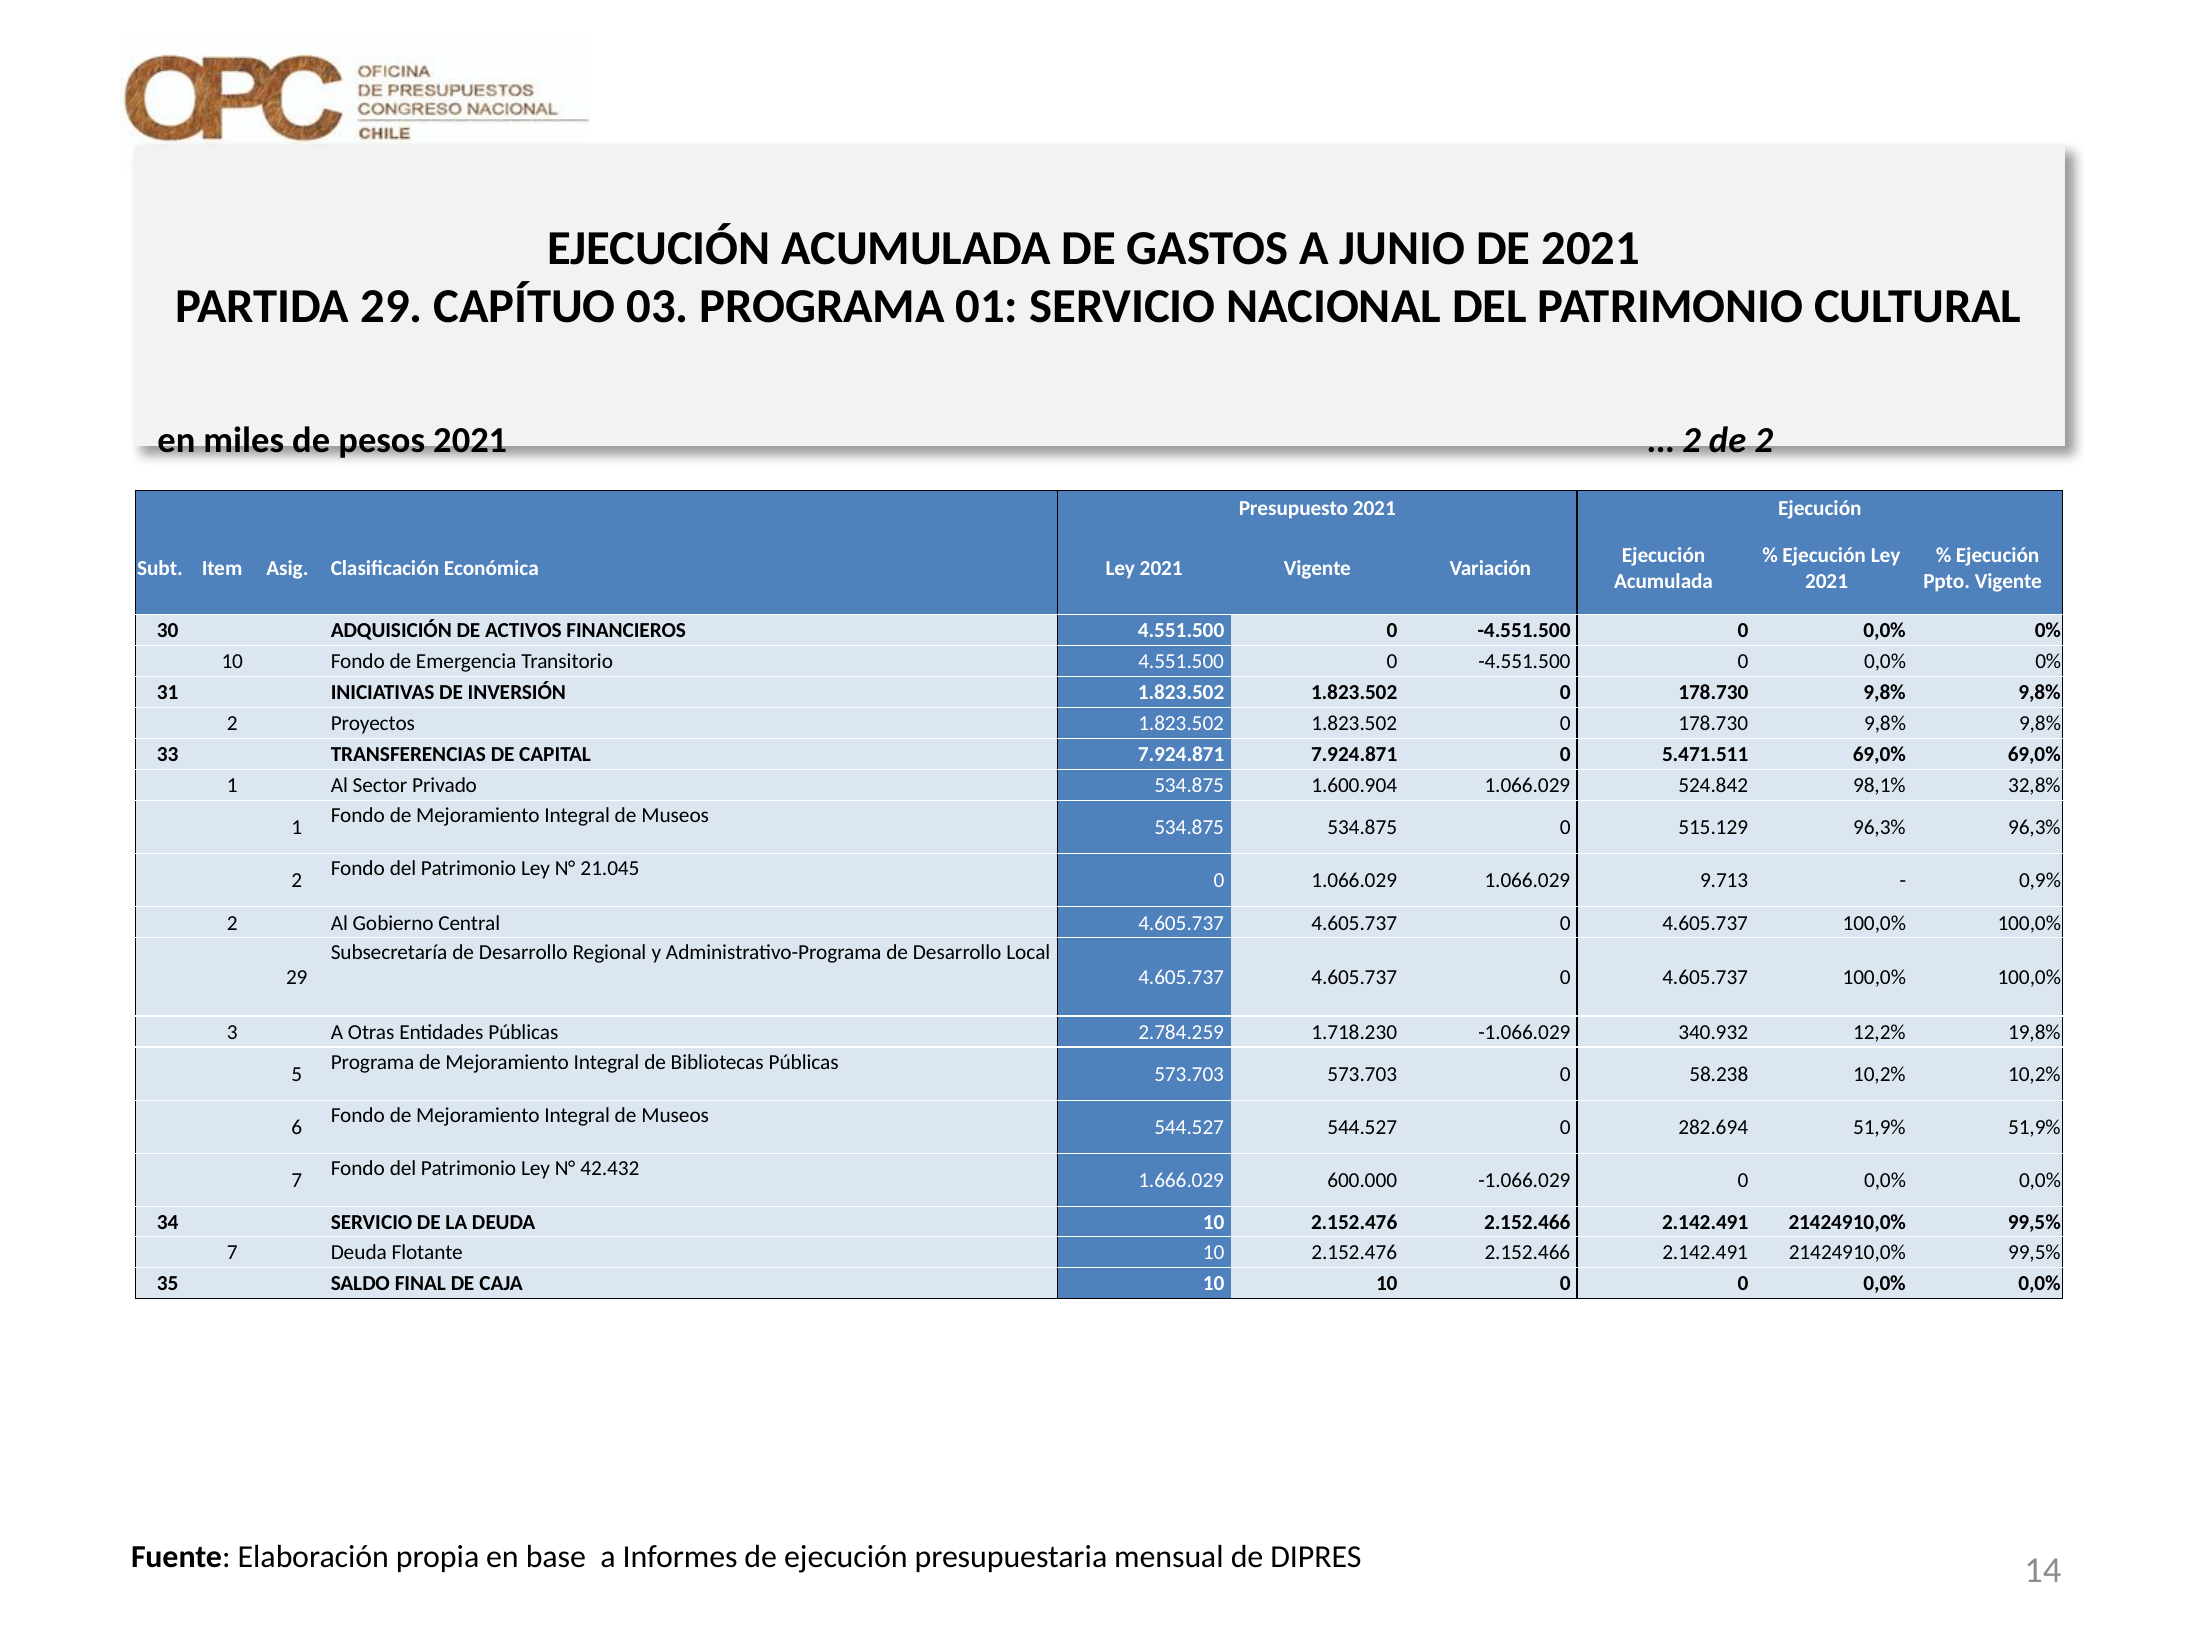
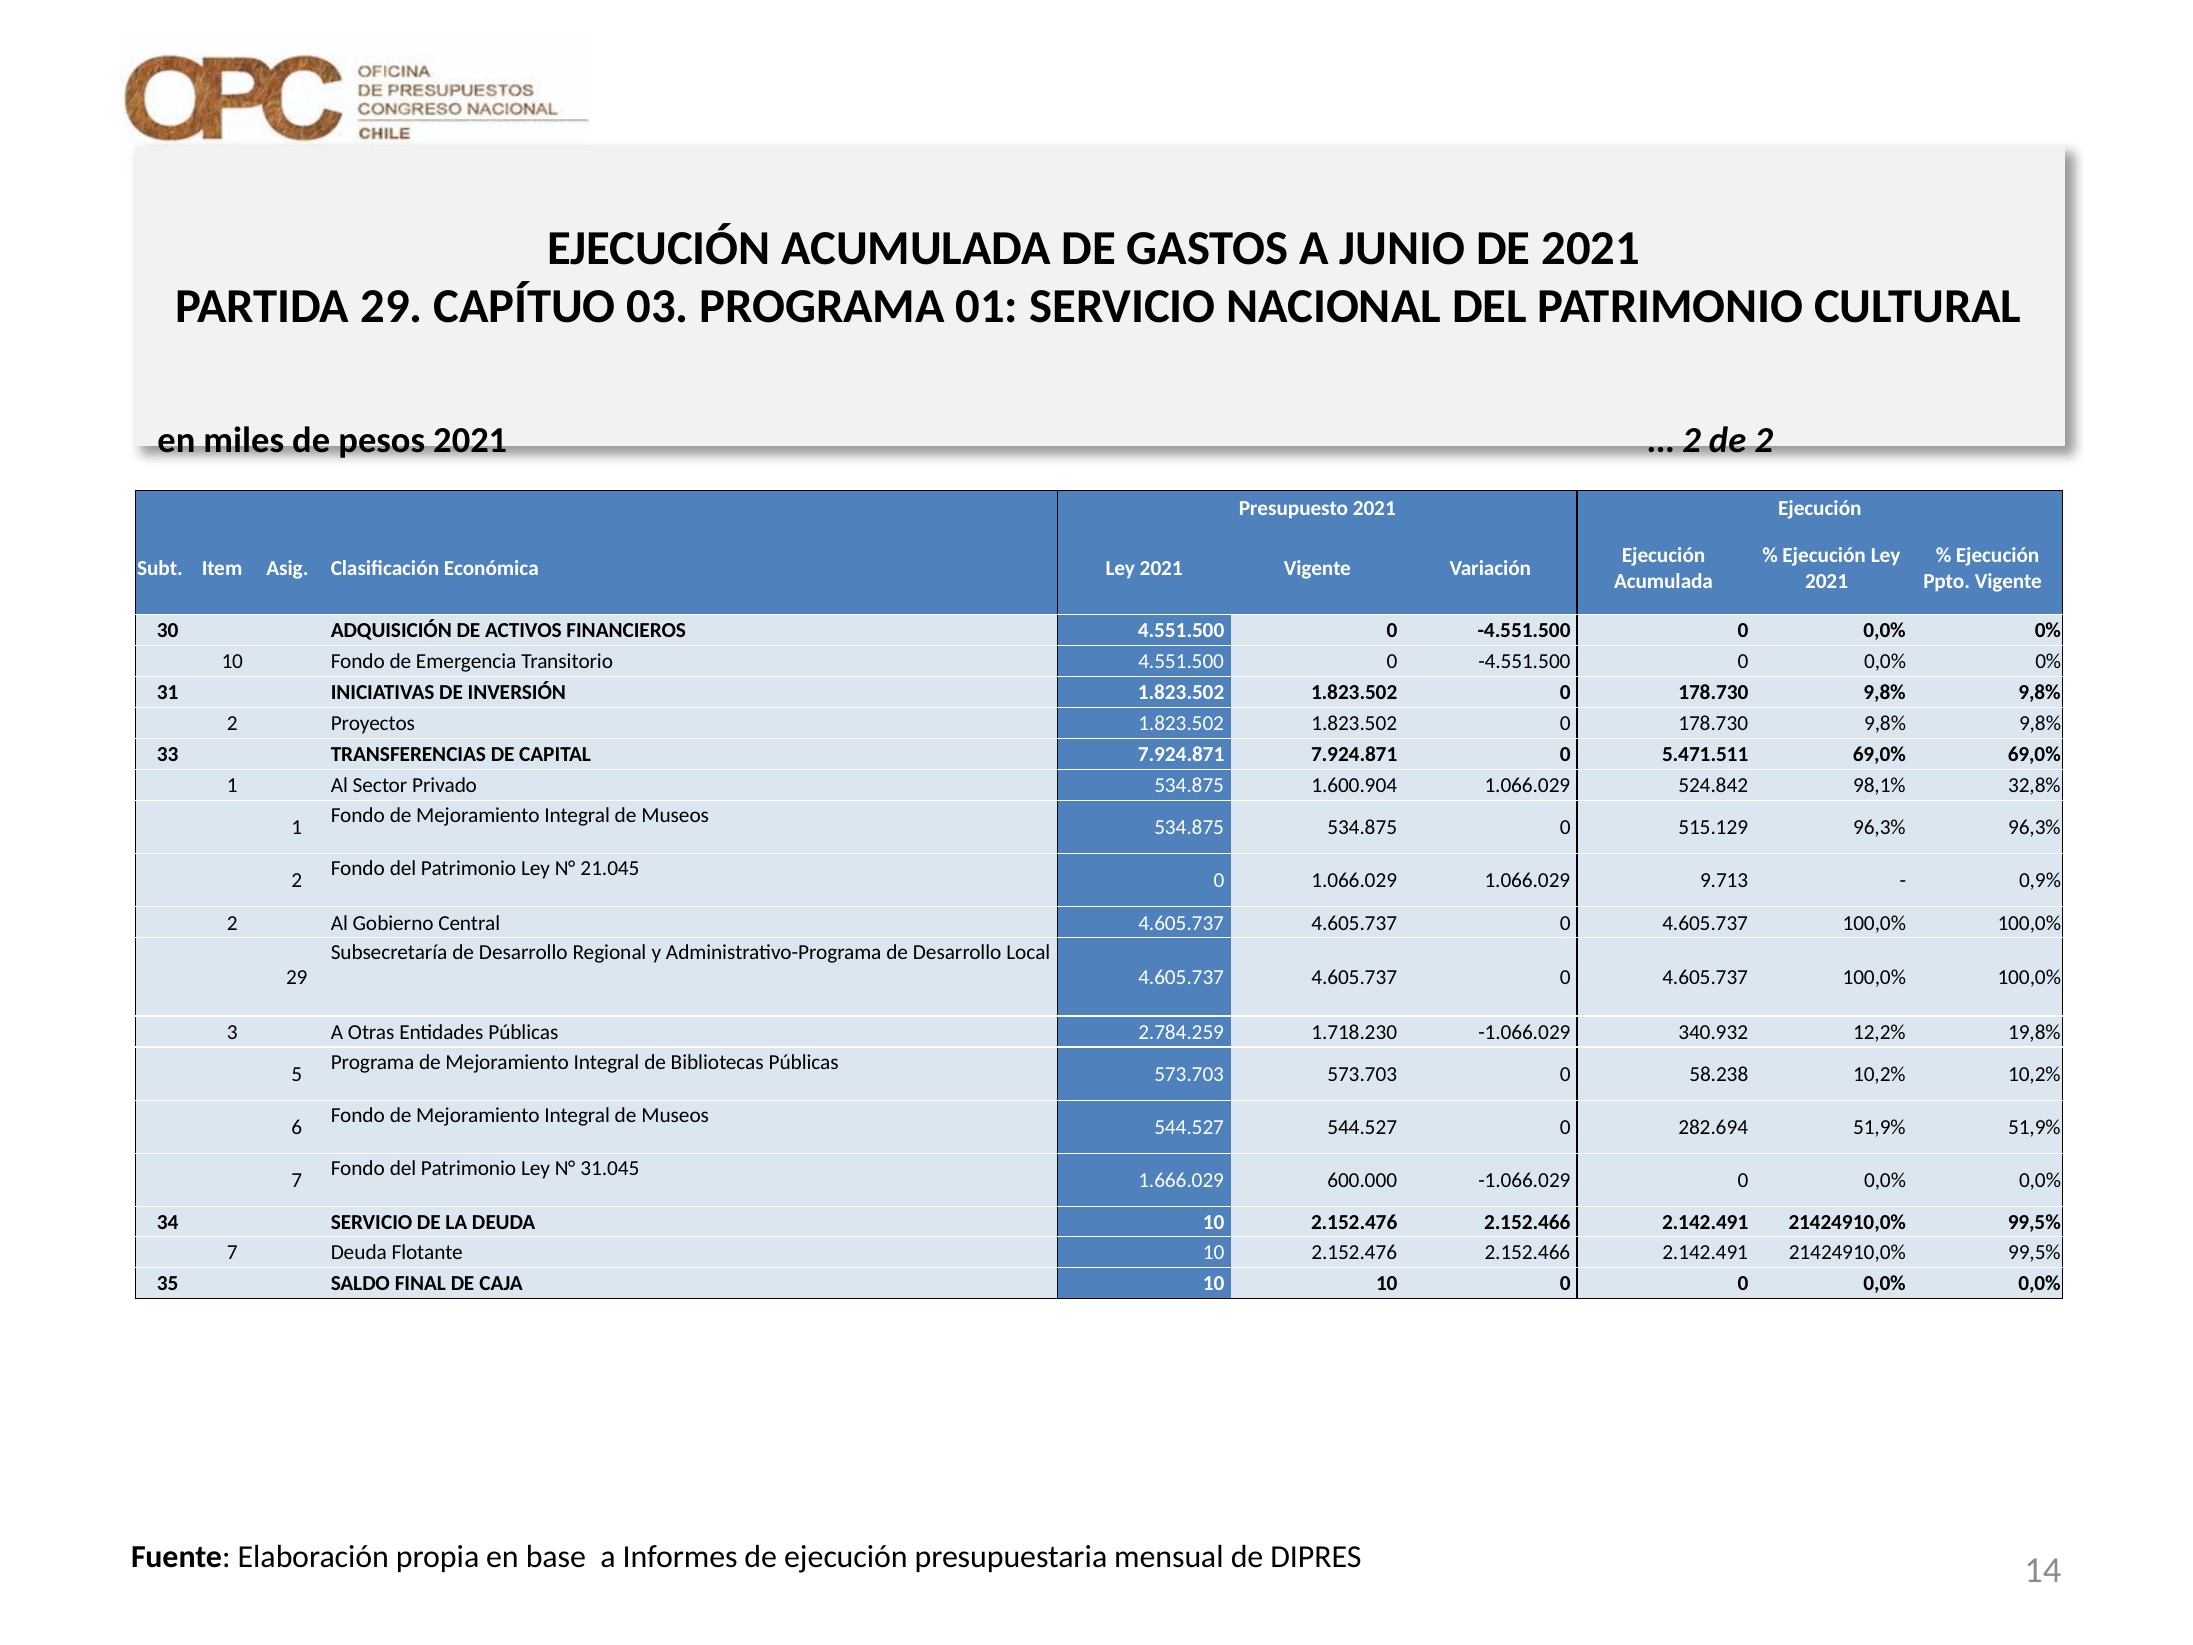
42.432: 42.432 -> 31.045
